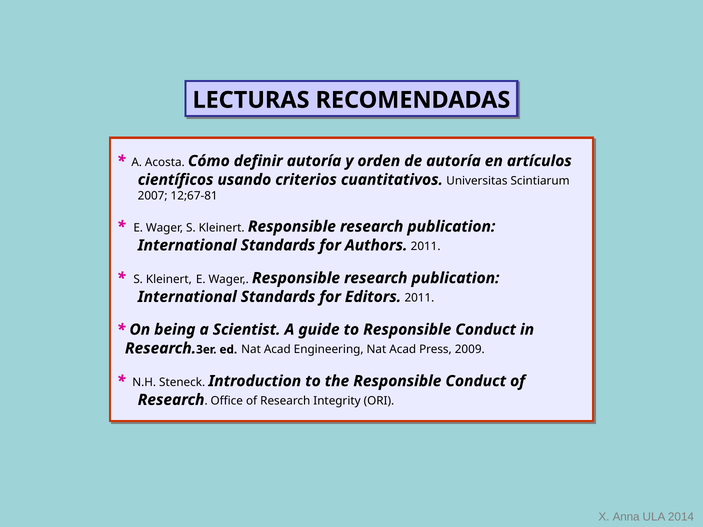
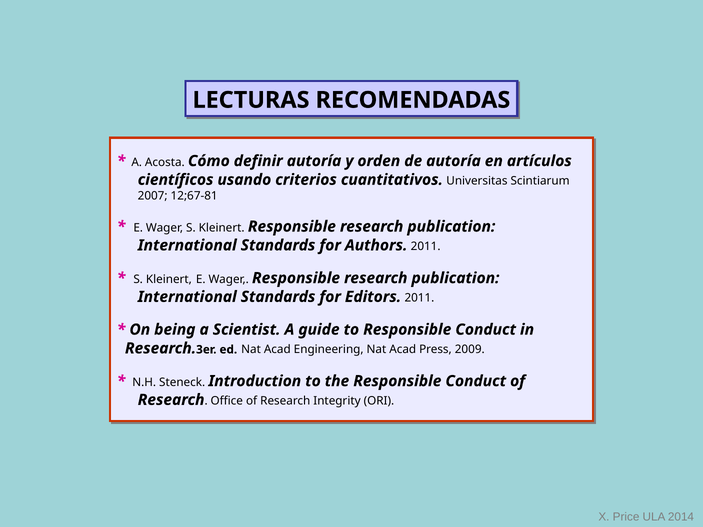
Anna: Anna -> Price
